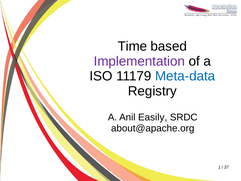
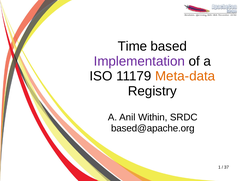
Meta-data colour: blue -> orange
Easily: Easily -> Within
about@apache.org: about@apache.org -> based@apache.org
